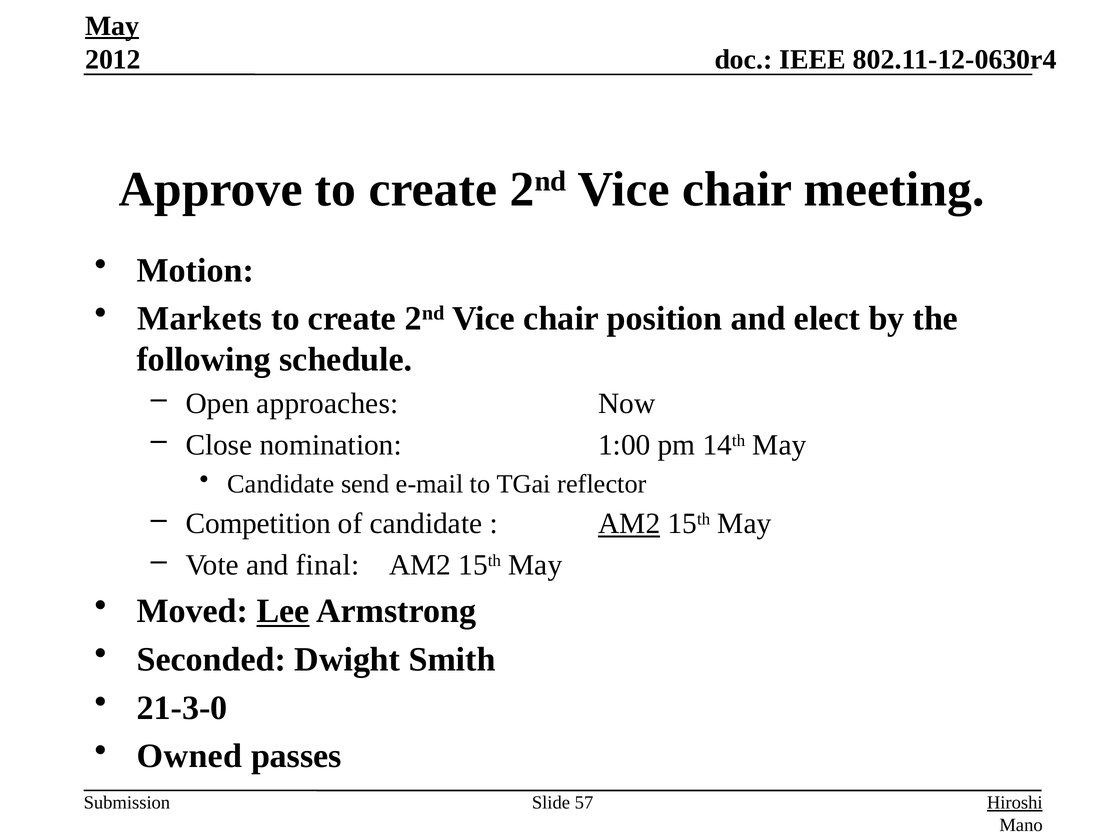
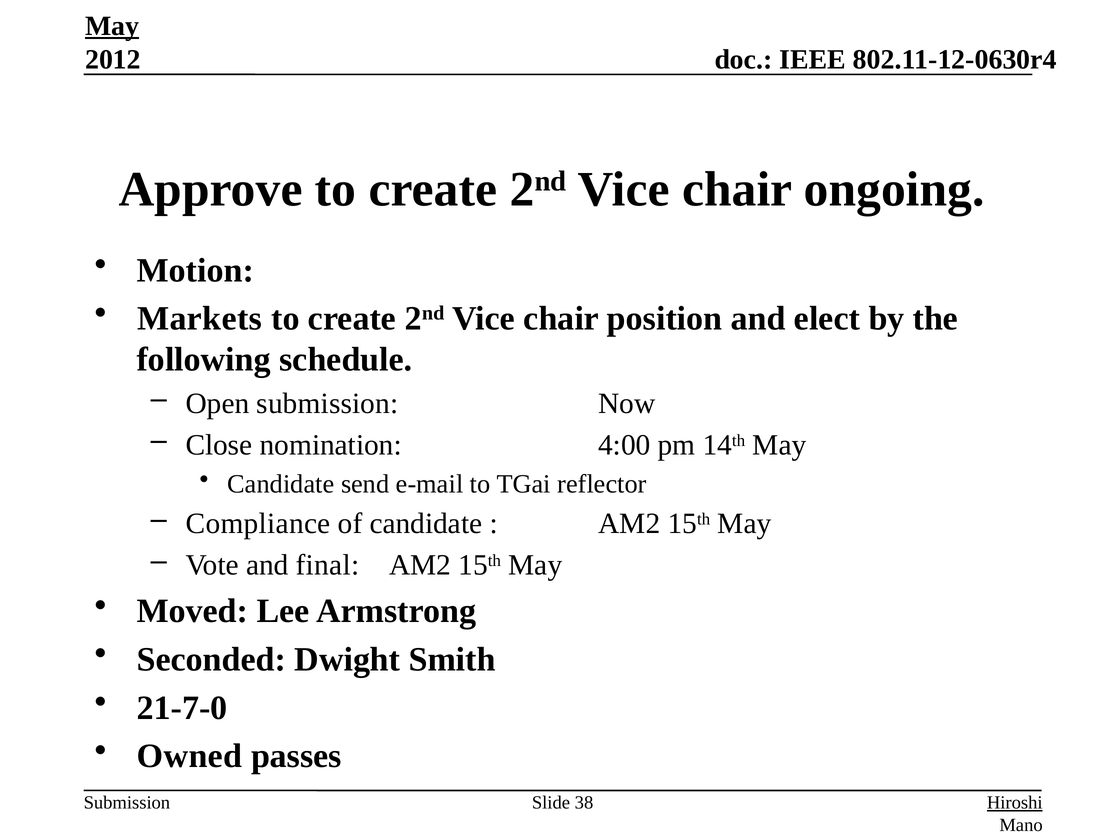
meeting: meeting -> ongoing
Open approaches: approaches -> submission
1:00: 1:00 -> 4:00
Competition: Competition -> Compliance
AM2 at (629, 524) underline: present -> none
Lee underline: present -> none
21-3-0: 21-3-0 -> 21-7-0
57: 57 -> 38
